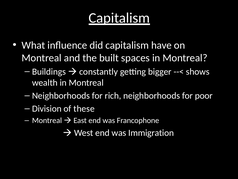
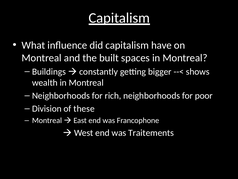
Immigration: Immigration -> Traitements
